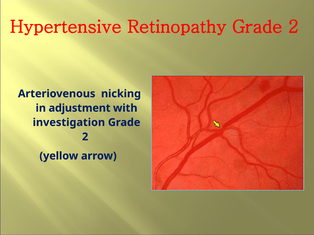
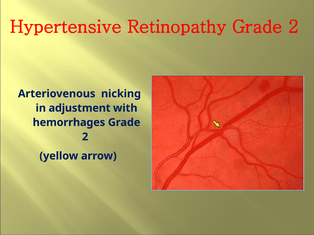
investigation: investigation -> hemorrhages
